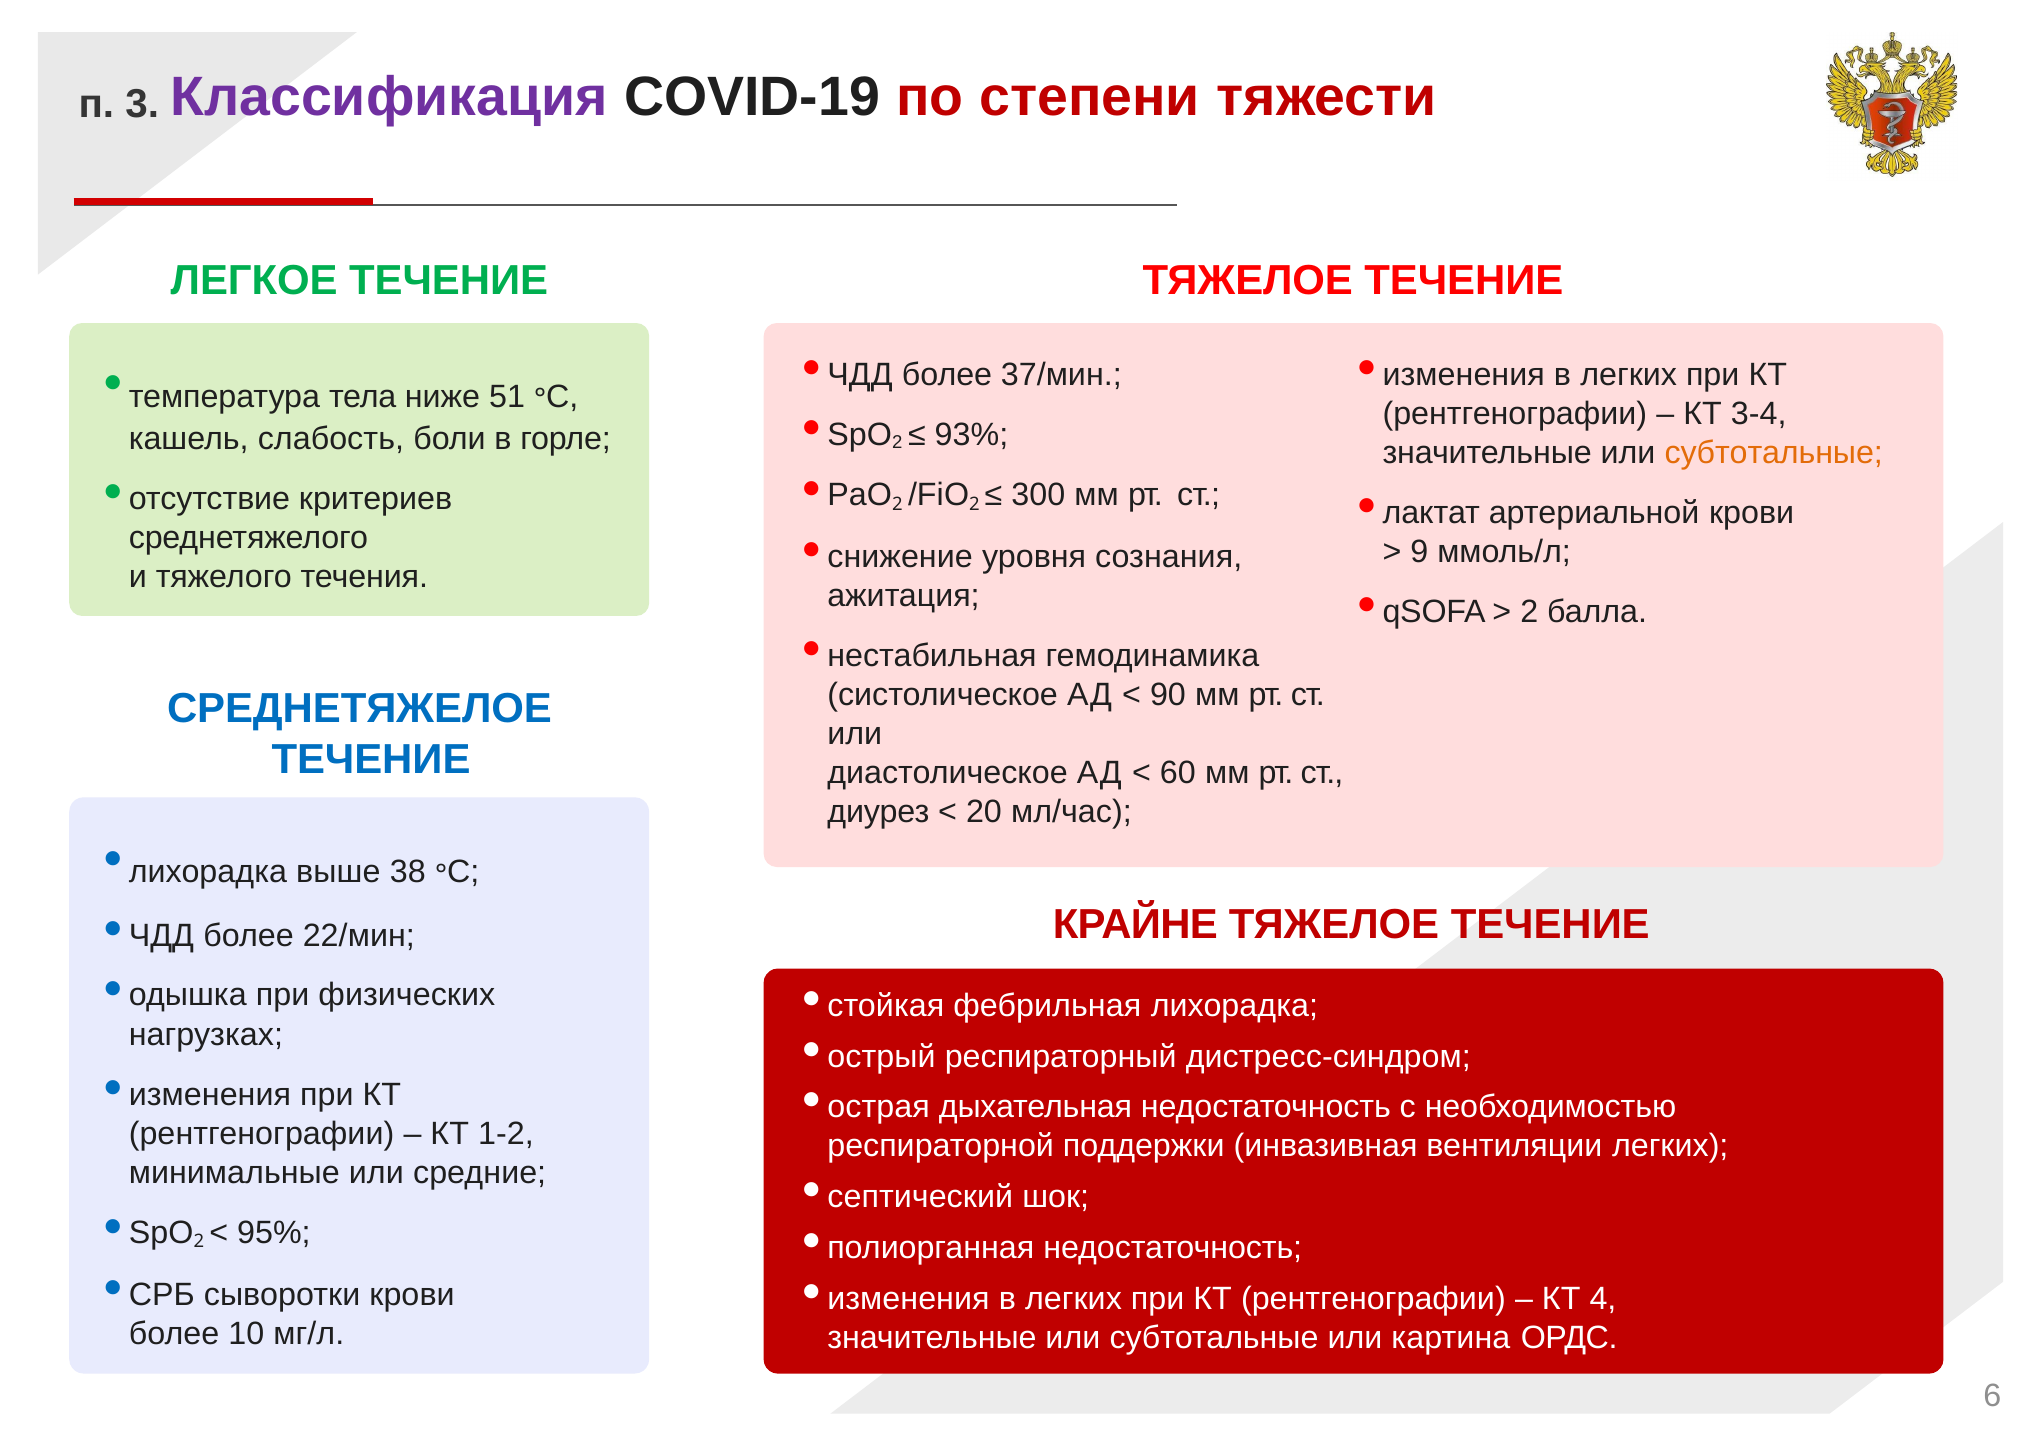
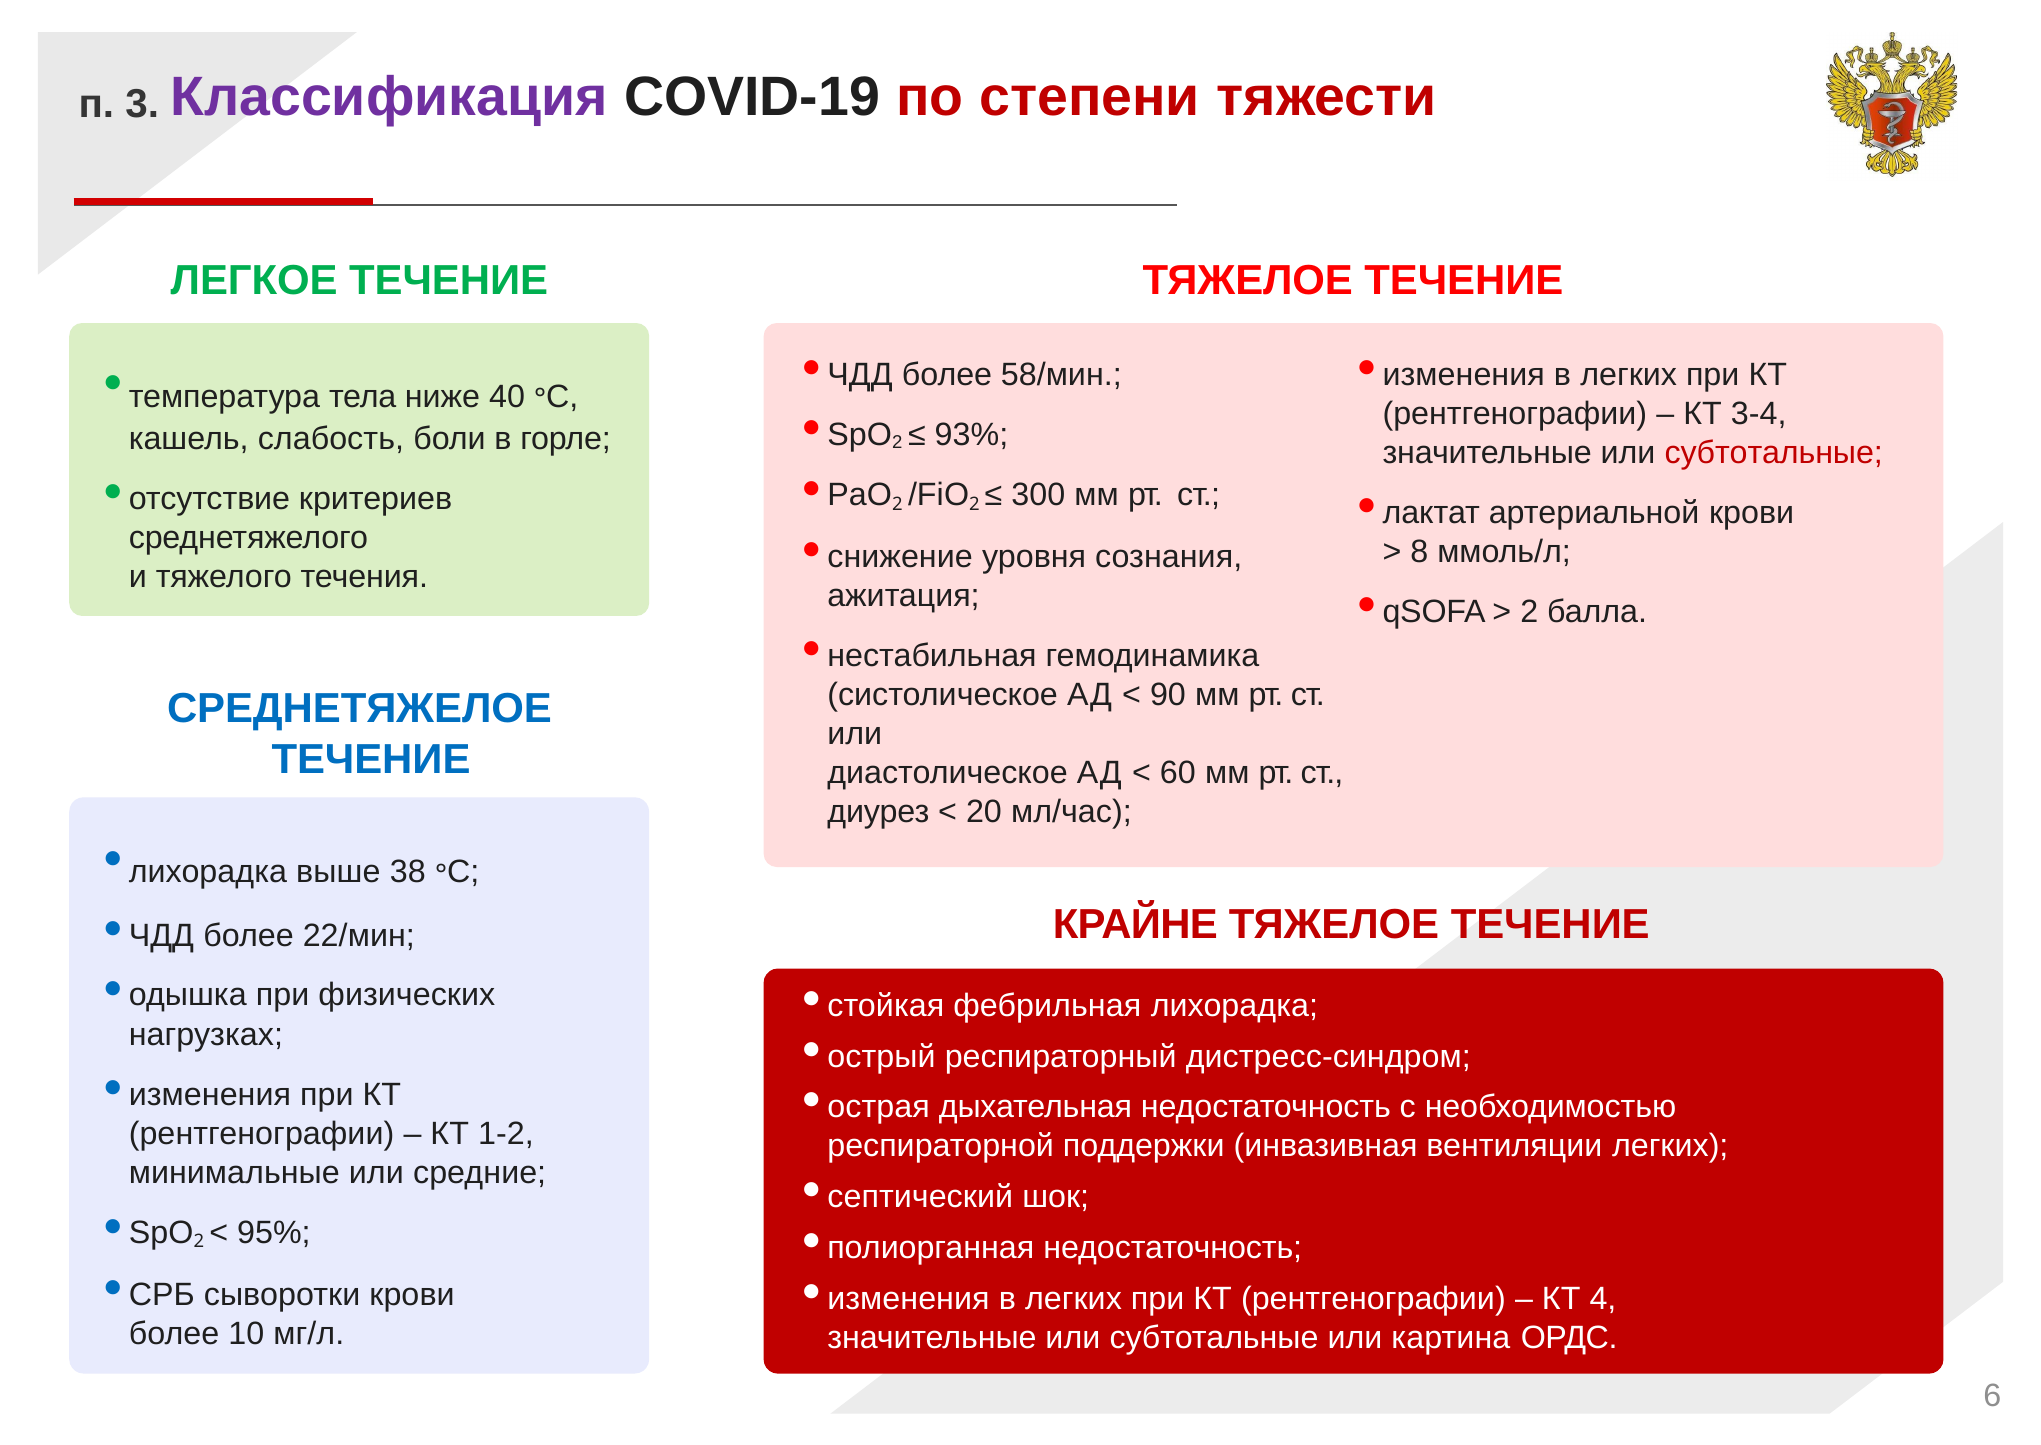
37/мин: 37/мин -> 58/мин
51: 51 -> 40
субтотальные at (1774, 452) colour: orange -> red
9: 9 -> 8
